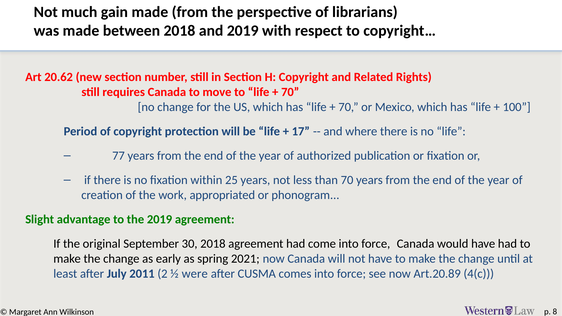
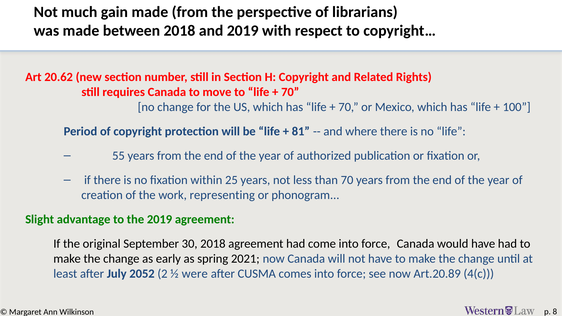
17: 17 -> 81
77: 77 -> 55
appropriated: appropriated -> representing
2011: 2011 -> 2052
